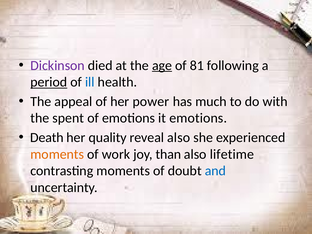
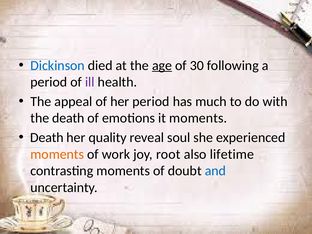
Dickinson colour: purple -> blue
81: 81 -> 30
period at (49, 82) underline: present -> none
ill colour: blue -> purple
her power: power -> period
the spent: spent -> death
it emotions: emotions -> moments
reveal also: also -> soul
than: than -> root
